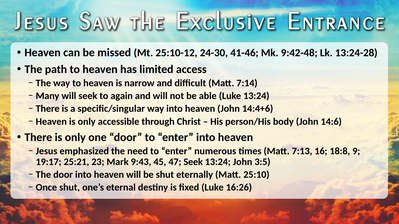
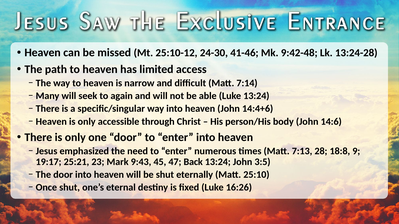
16: 16 -> 28
47 Seek: Seek -> Back
